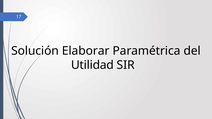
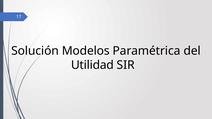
Elaborar: Elaborar -> Modelos
